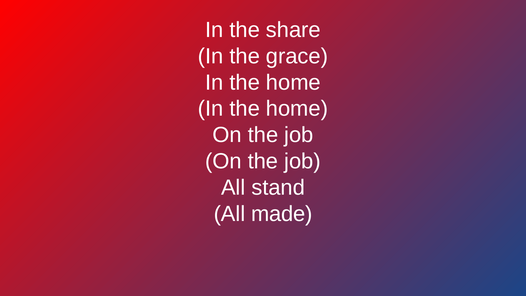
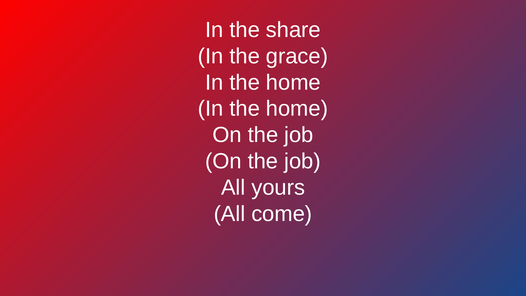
stand: stand -> yours
made: made -> come
